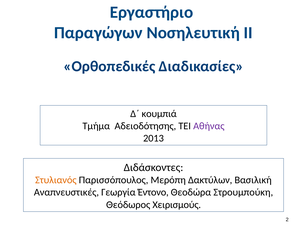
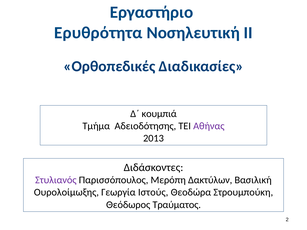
Παραγώγων: Παραγώγων -> Ερυθρότητα
Στυλιανός colour: orange -> purple
Αναπνευστικές: Αναπνευστικές -> Ουρολοίμωξης
Έντονο: Έντονο -> Ιστούς
Χειρισμούς: Χειρισμούς -> Τραύματος
